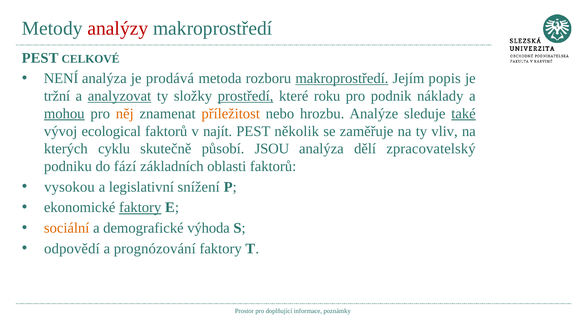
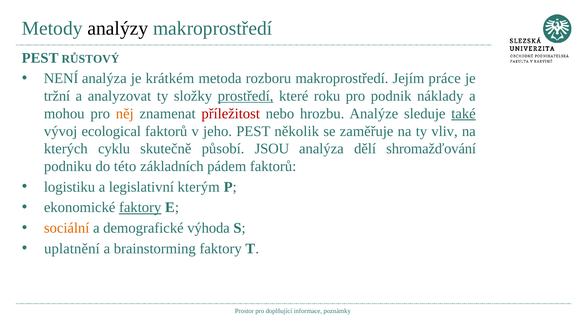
analýzy colour: red -> black
CELKOVÉ: CELKOVÉ -> RŮSTOVÝ
prodává: prodává -> krátkém
makroprostředí at (342, 78) underline: present -> none
popis: popis -> práce
analyzovat underline: present -> none
mohou underline: present -> none
příležitost colour: orange -> red
najít: najít -> jeho
zpracovatelský: zpracovatelský -> shromažďování
fází: fází -> této
oblasti: oblasti -> pádem
vysokou: vysokou -> logistiku
snížení: snížení -> kterým
odpovědí: odpovědí -> uplatnění
prognózování: prognózování -> brainstorming
